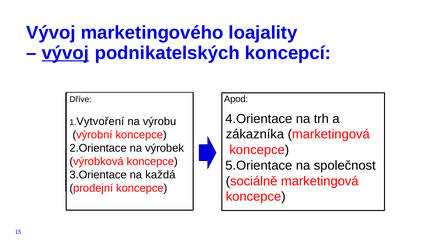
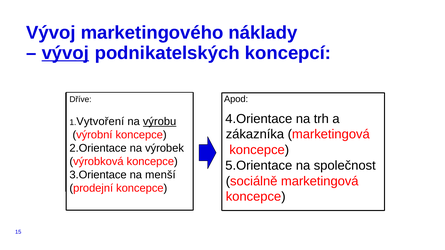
loajality: loajality -> náklady
výrobu underline: none -> present
každá: každá -> menší
